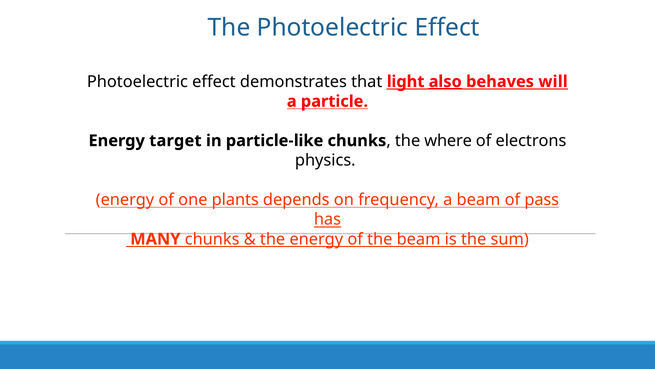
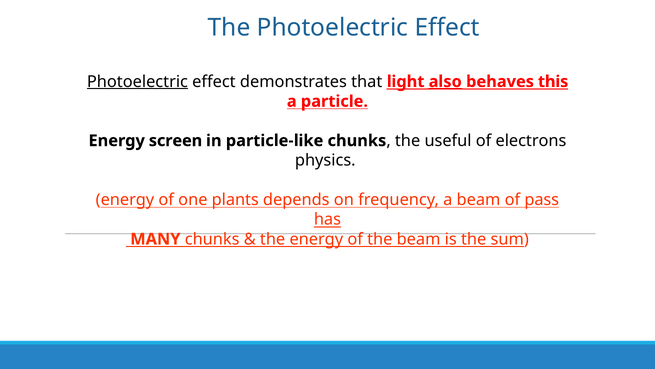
Photoelectric at (137, 82) underline: none -> present
will: will -> this
target: target -> screen
where: where -> useful
